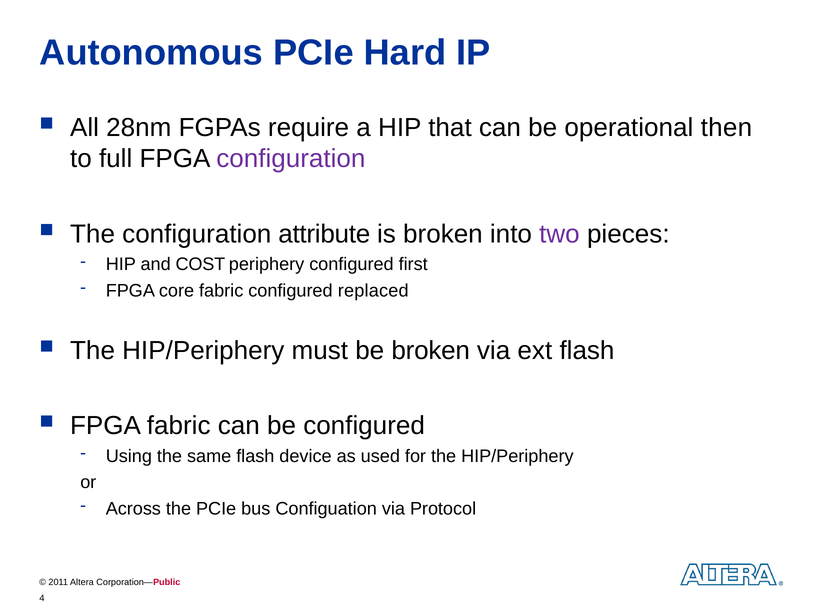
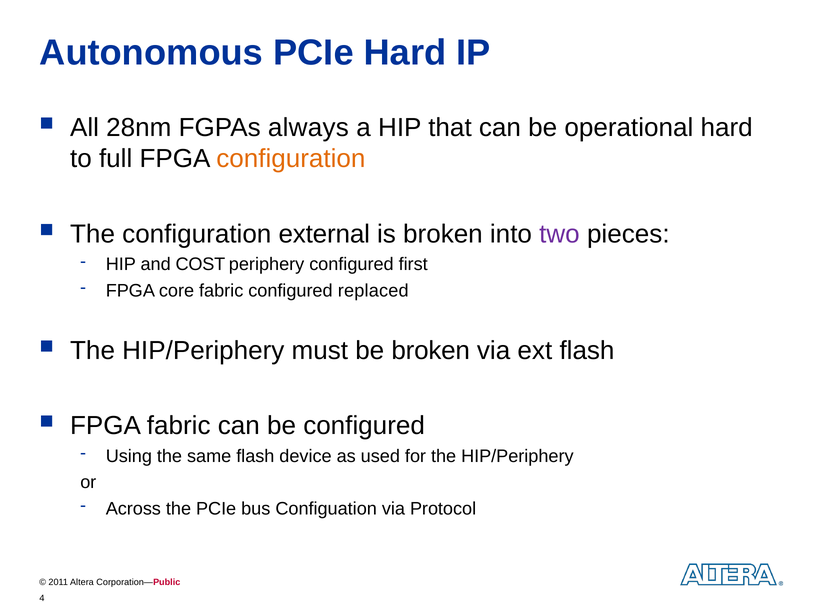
require: require -> always
operational then: then -> hard
configuration at (291, 159) colour: purple -> orange
attribute: attribute -> external
